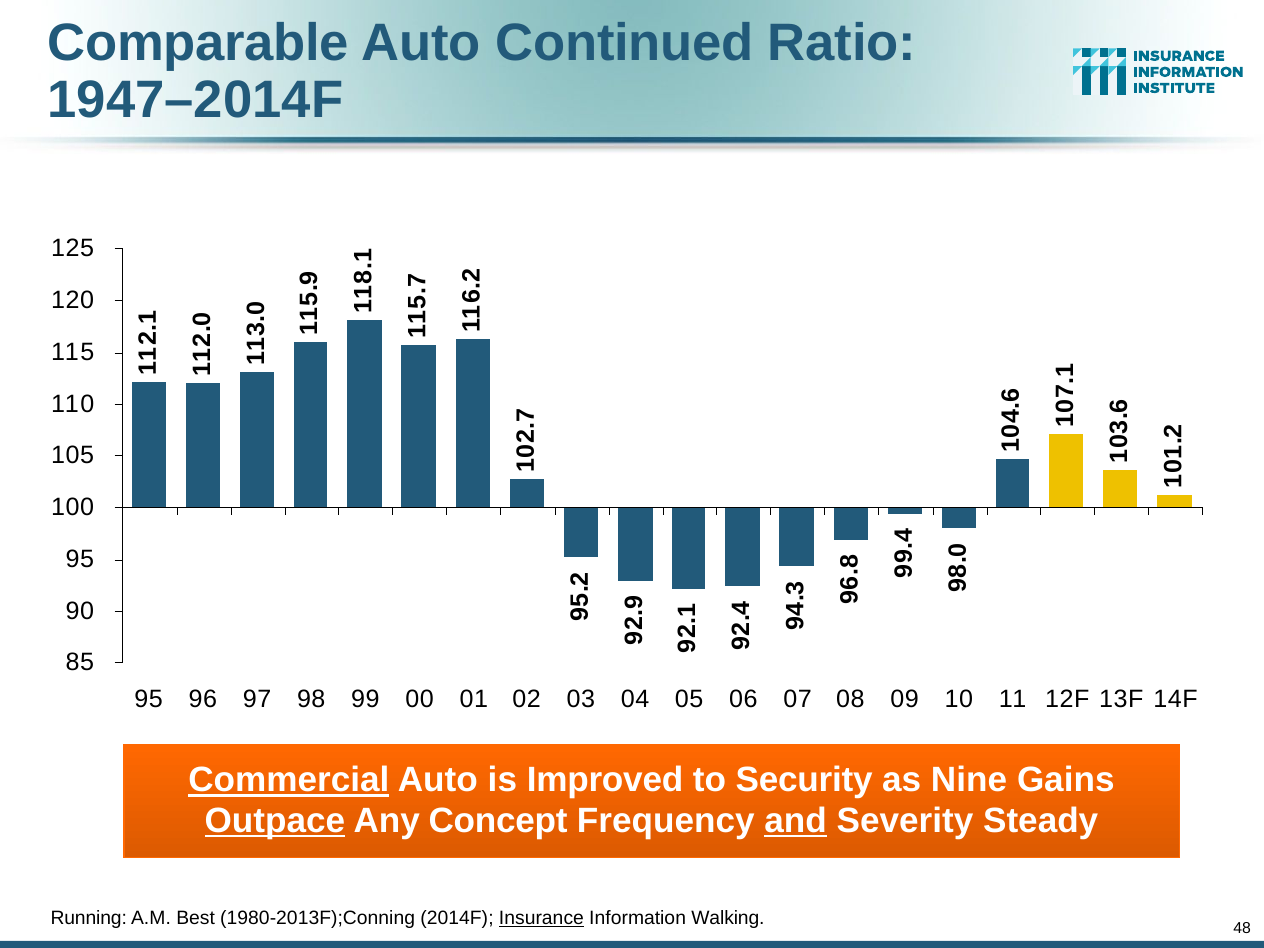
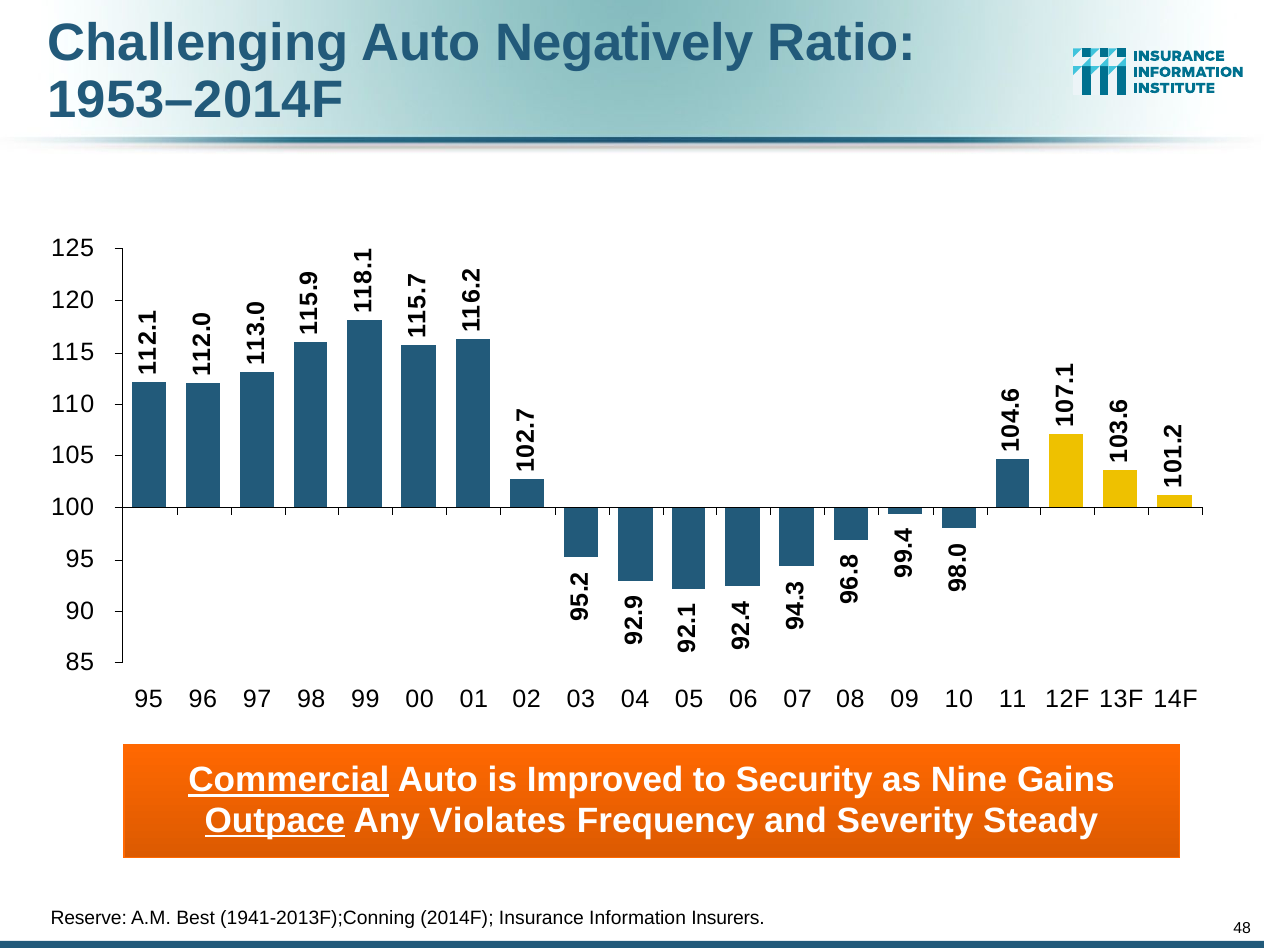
Comparable: Comparable -> Challenging
Continued: Continued -> Negatively
1947–2014F: 1947–2014F -> 1953–2014F
Concept: Concept -> Violates
and underline: present -> none
Running: Running -> Reserve
1980-2013F);Conning: 1980-2013F);Conning -> 1941-2013F);Conning
Insurance underline: present -> none
Walking: Walking -> Insurers
